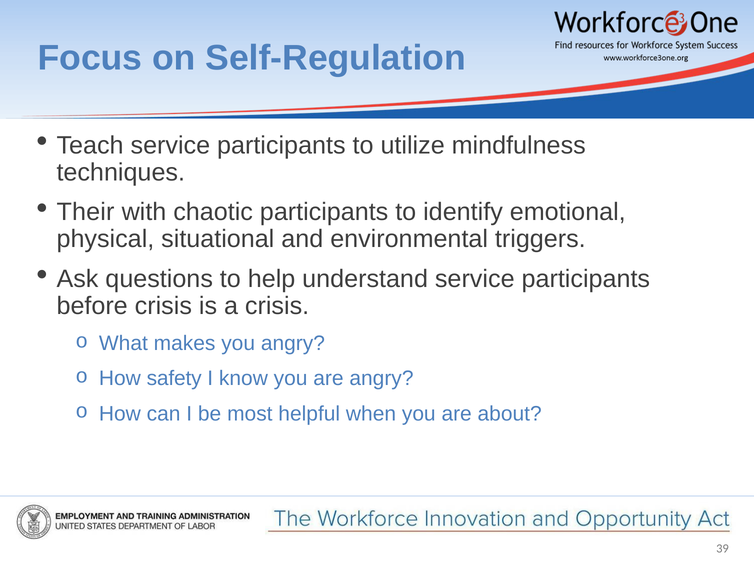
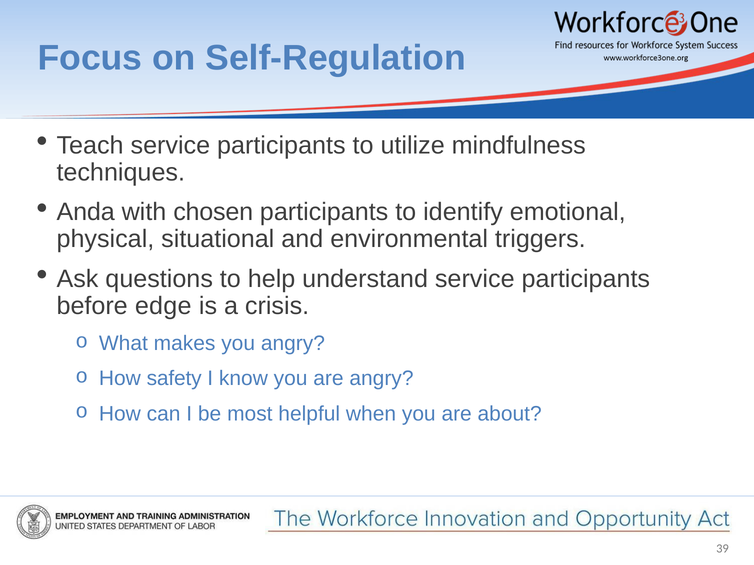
Their: Their -> Anda
chaotic: chaotic -> chosen
before crisis: crisis -> edge
